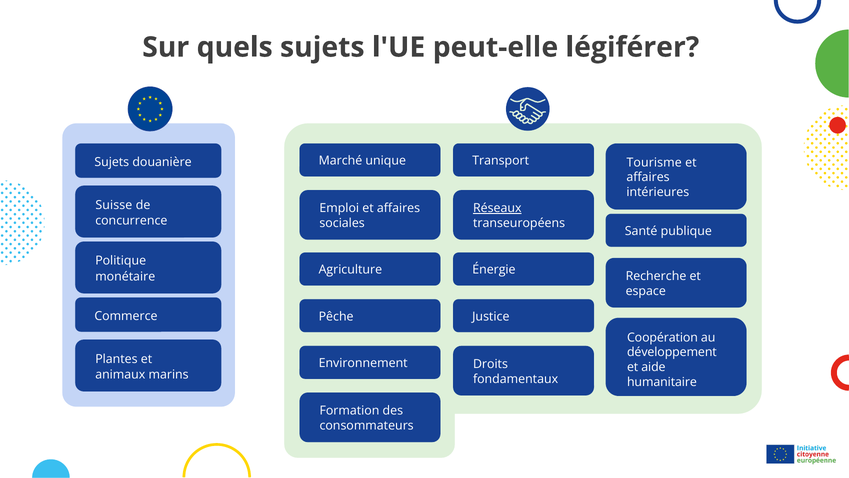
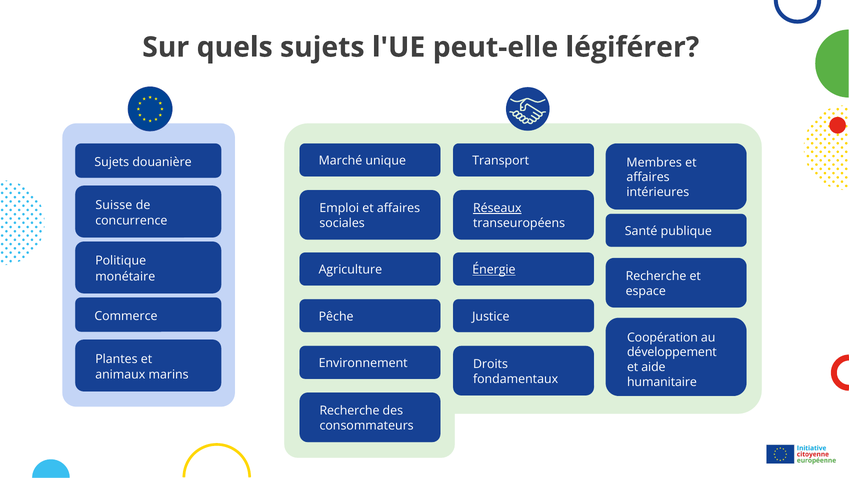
Tourisme: Tourisme -> Membres
Énergie underline: none -> present
Formation at (349, 410): Formation -> Recherche
